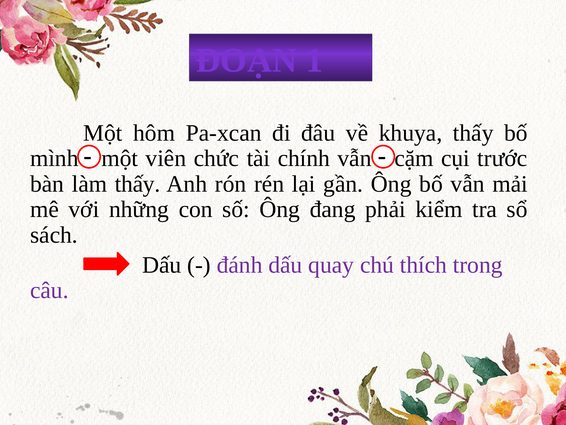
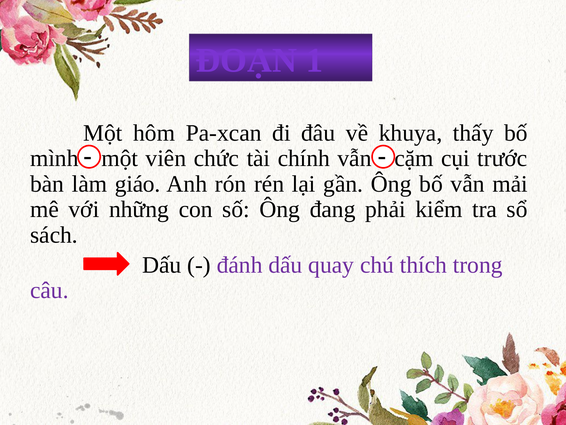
làm thấy: thấy -> giáo
